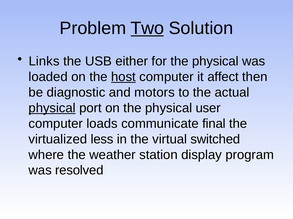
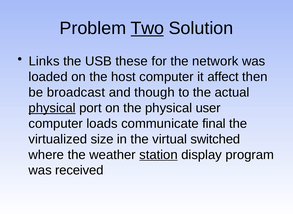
either: either -> these
for the physical: physical -> network
host underline: present -> none
diagnostic: diagnostic -> broadcast
motors: motors -> though
less: less -> size
station underline: none -> present
resolved: resolved -> received
